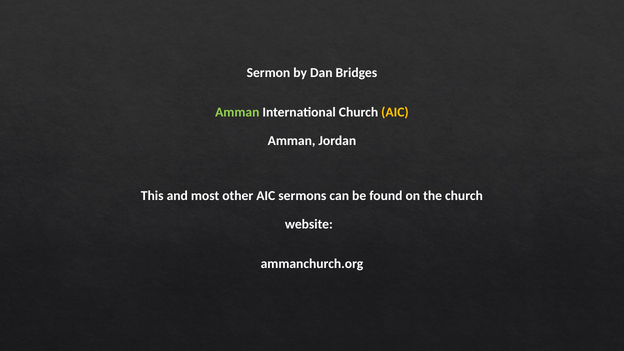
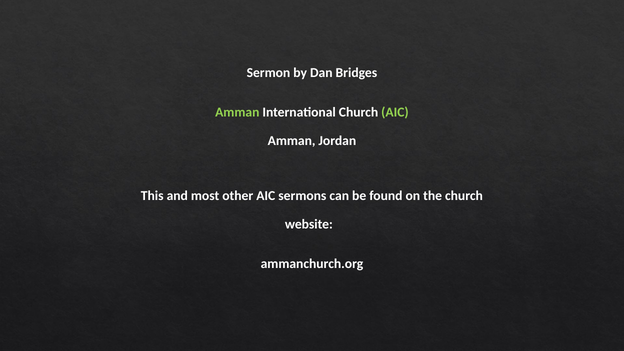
AIC at (395, 112) colour: yellow -> light green
